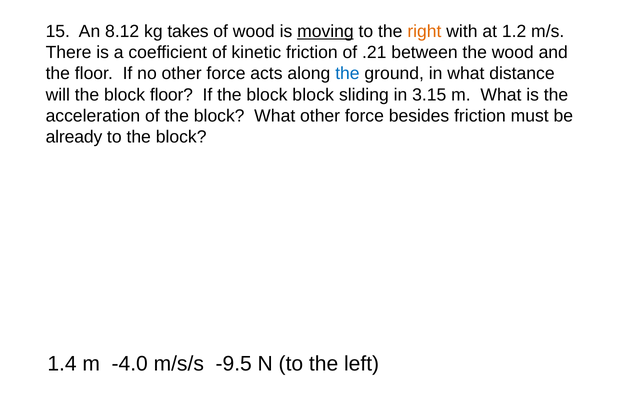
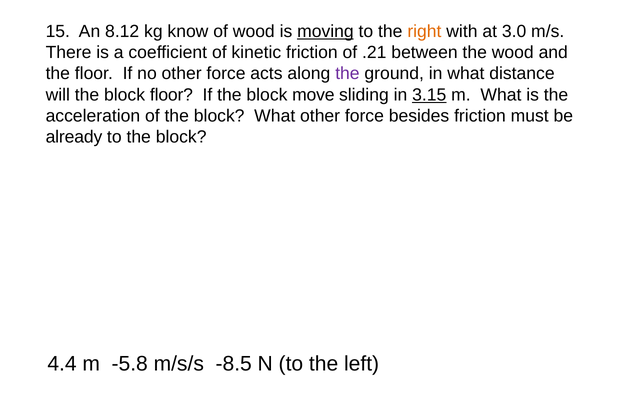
takes: takes -> know
1.2: 1.2 -> 3.0
the at (347, 74) colour: blue -> purple
block block: block -> move
3.15 underline: none -> present
1.4: 1.4 -> 4.4
-4.0: -4.0 -> -5.8
-9.5: -9.5 -> -8.5
